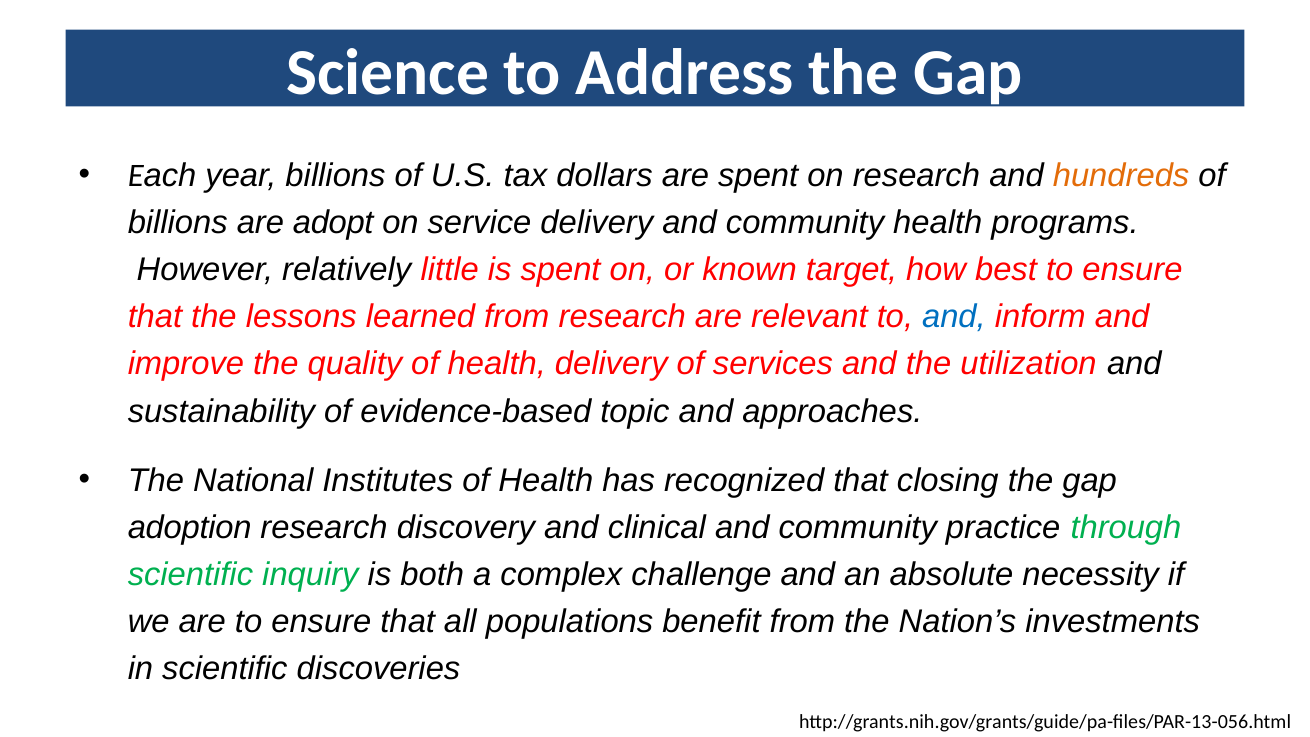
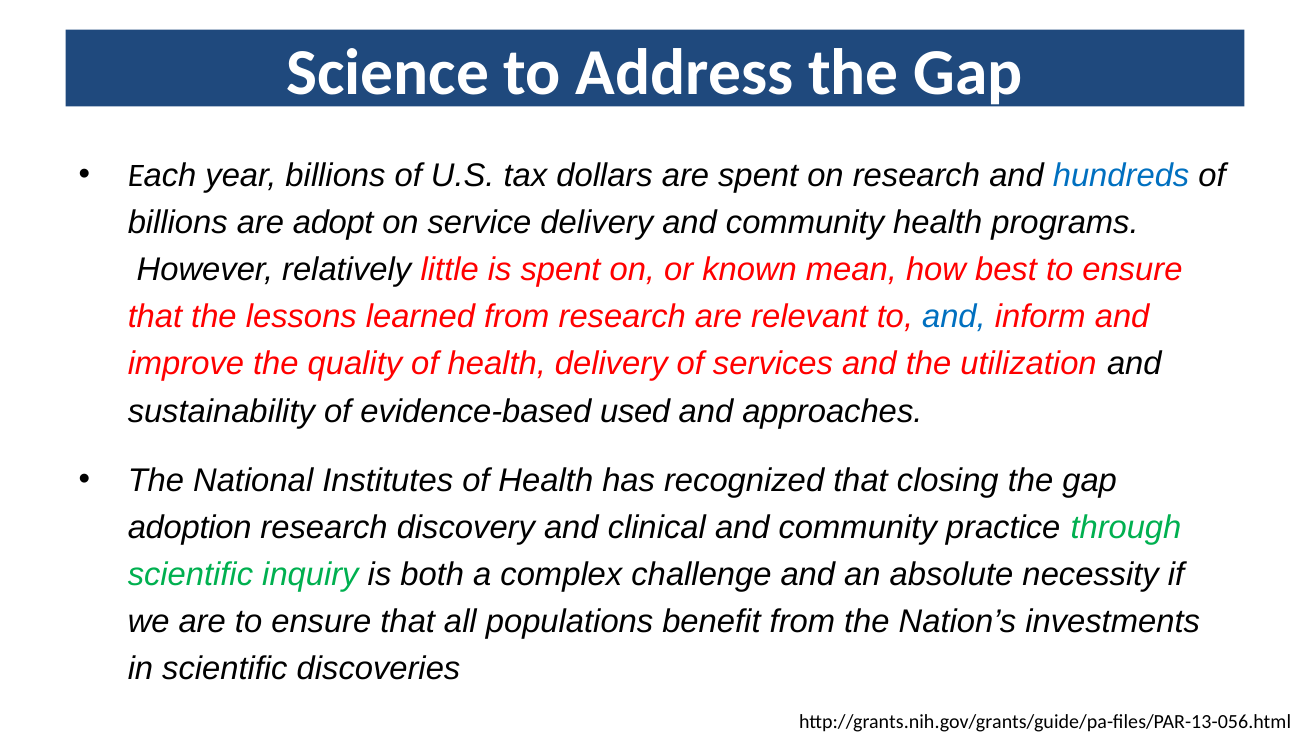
hundreds colour: orange -> blue
target: target -> mean
topic: topic -> used
